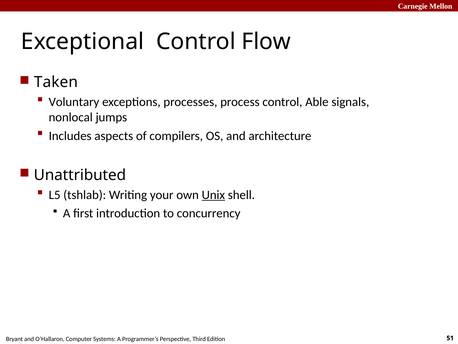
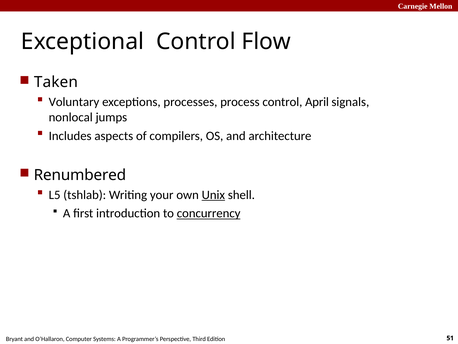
Able: Able -> April
Unattributed: Unattributed -> Renumbered
concurrency underline: none -> present
